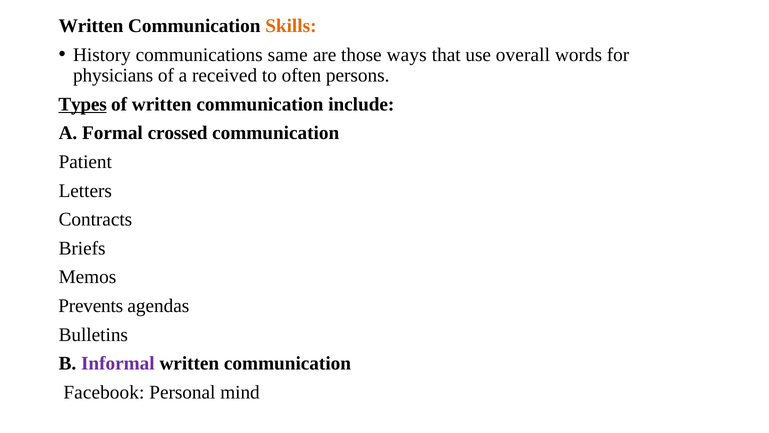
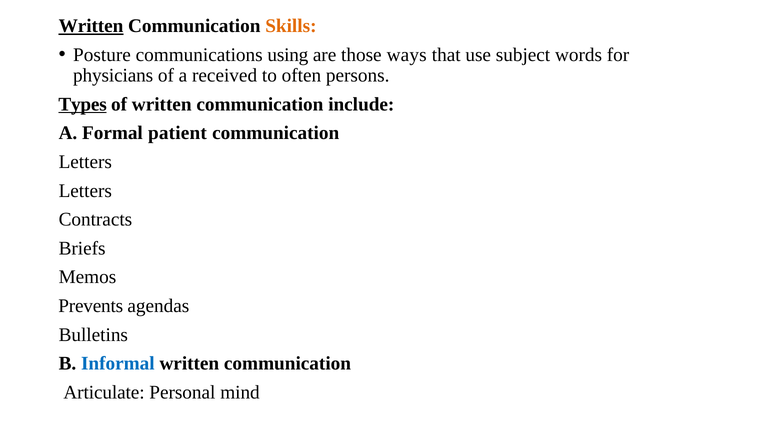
Written at (91, 26) underline: none -> present
History: History -> Posture
same: same -> using
overall: overall -> subject
crossed: crossed -> patient
Patient at (85, 162): Patient -> Letters
Informal colour: purple -> blue
Facebook: Facebook -> Articulate
